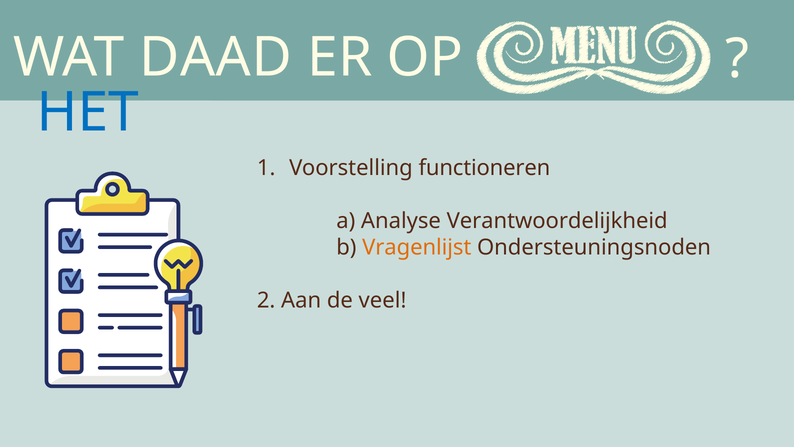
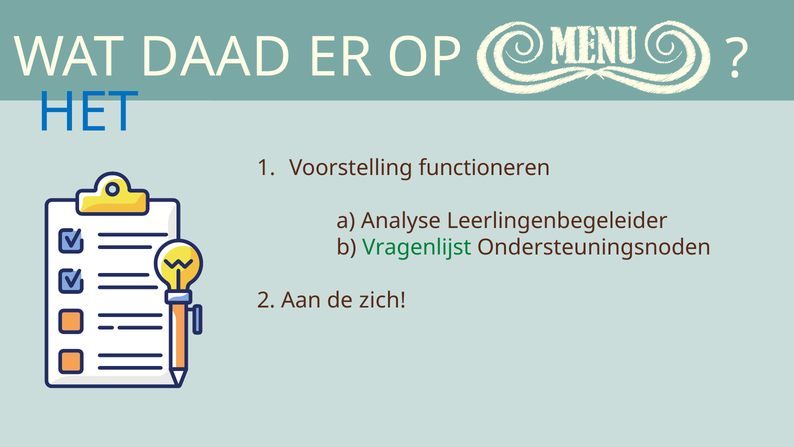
Verantwoordelijkheid: Verantwoordelijkheid -> Leerlingenbegeleider
Vragenlijst colour: orange -> green
veel: veel -> zich
